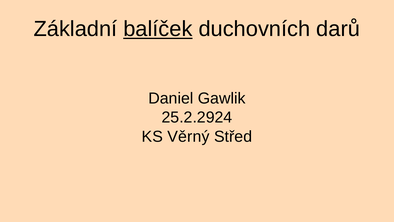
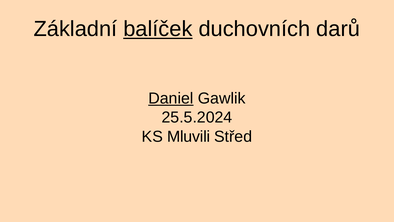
Daniel underline: none -> present
25.2.2924: 25.2.2924 -> 25.5.2024
Věrný: Věrný -> Mluvili
